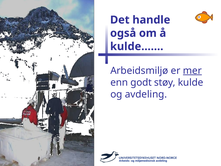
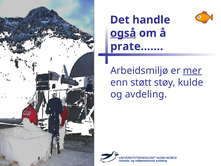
også underline: none -> present
kulde…: kulde… -> prate…
godt: godt -> støtt
